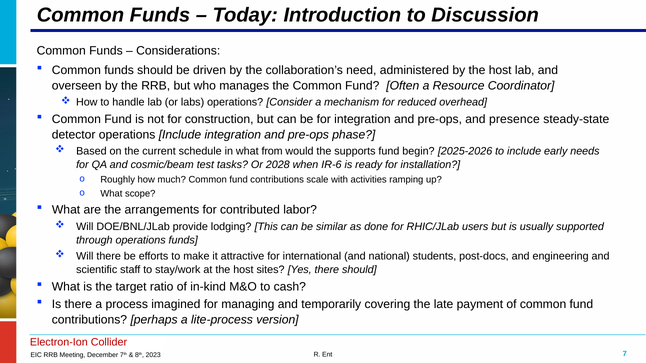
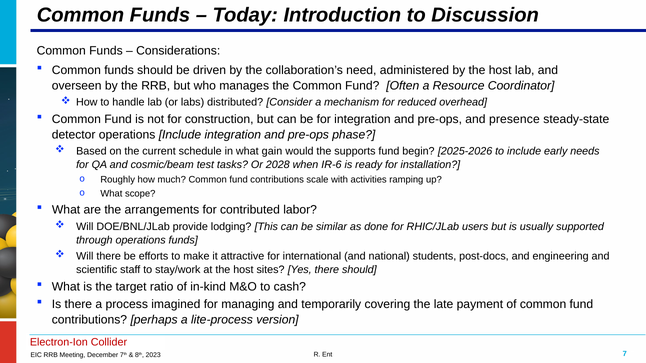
labs operations: operations -> distributed
from: from -> gain
